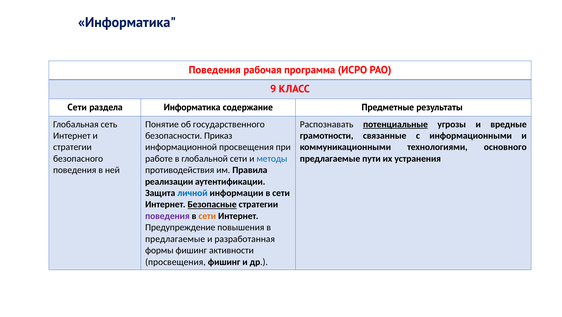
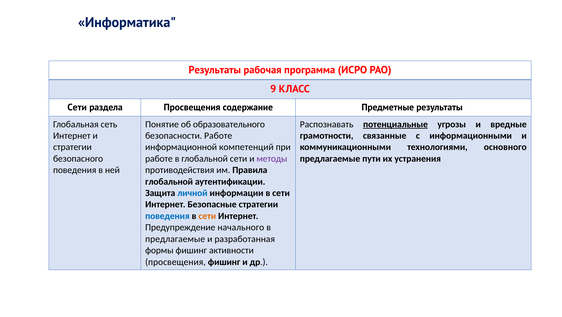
Поведения at (215, 70): Поведения -> Результаты
раздела Информатика: Информатика -> Просвещения
государственного: государственного -> образовательного
безопасности Приказ: Приказ -> Работе
информационной просвещения: просвещения -> компетенций
методы colour: blue -> purple
реализации at (169, 181): реализации -> глобальной
Безопасные underline: present -> none
поведения at (167, 216) colour: purple -> blue
повышения: повышения -> начального
